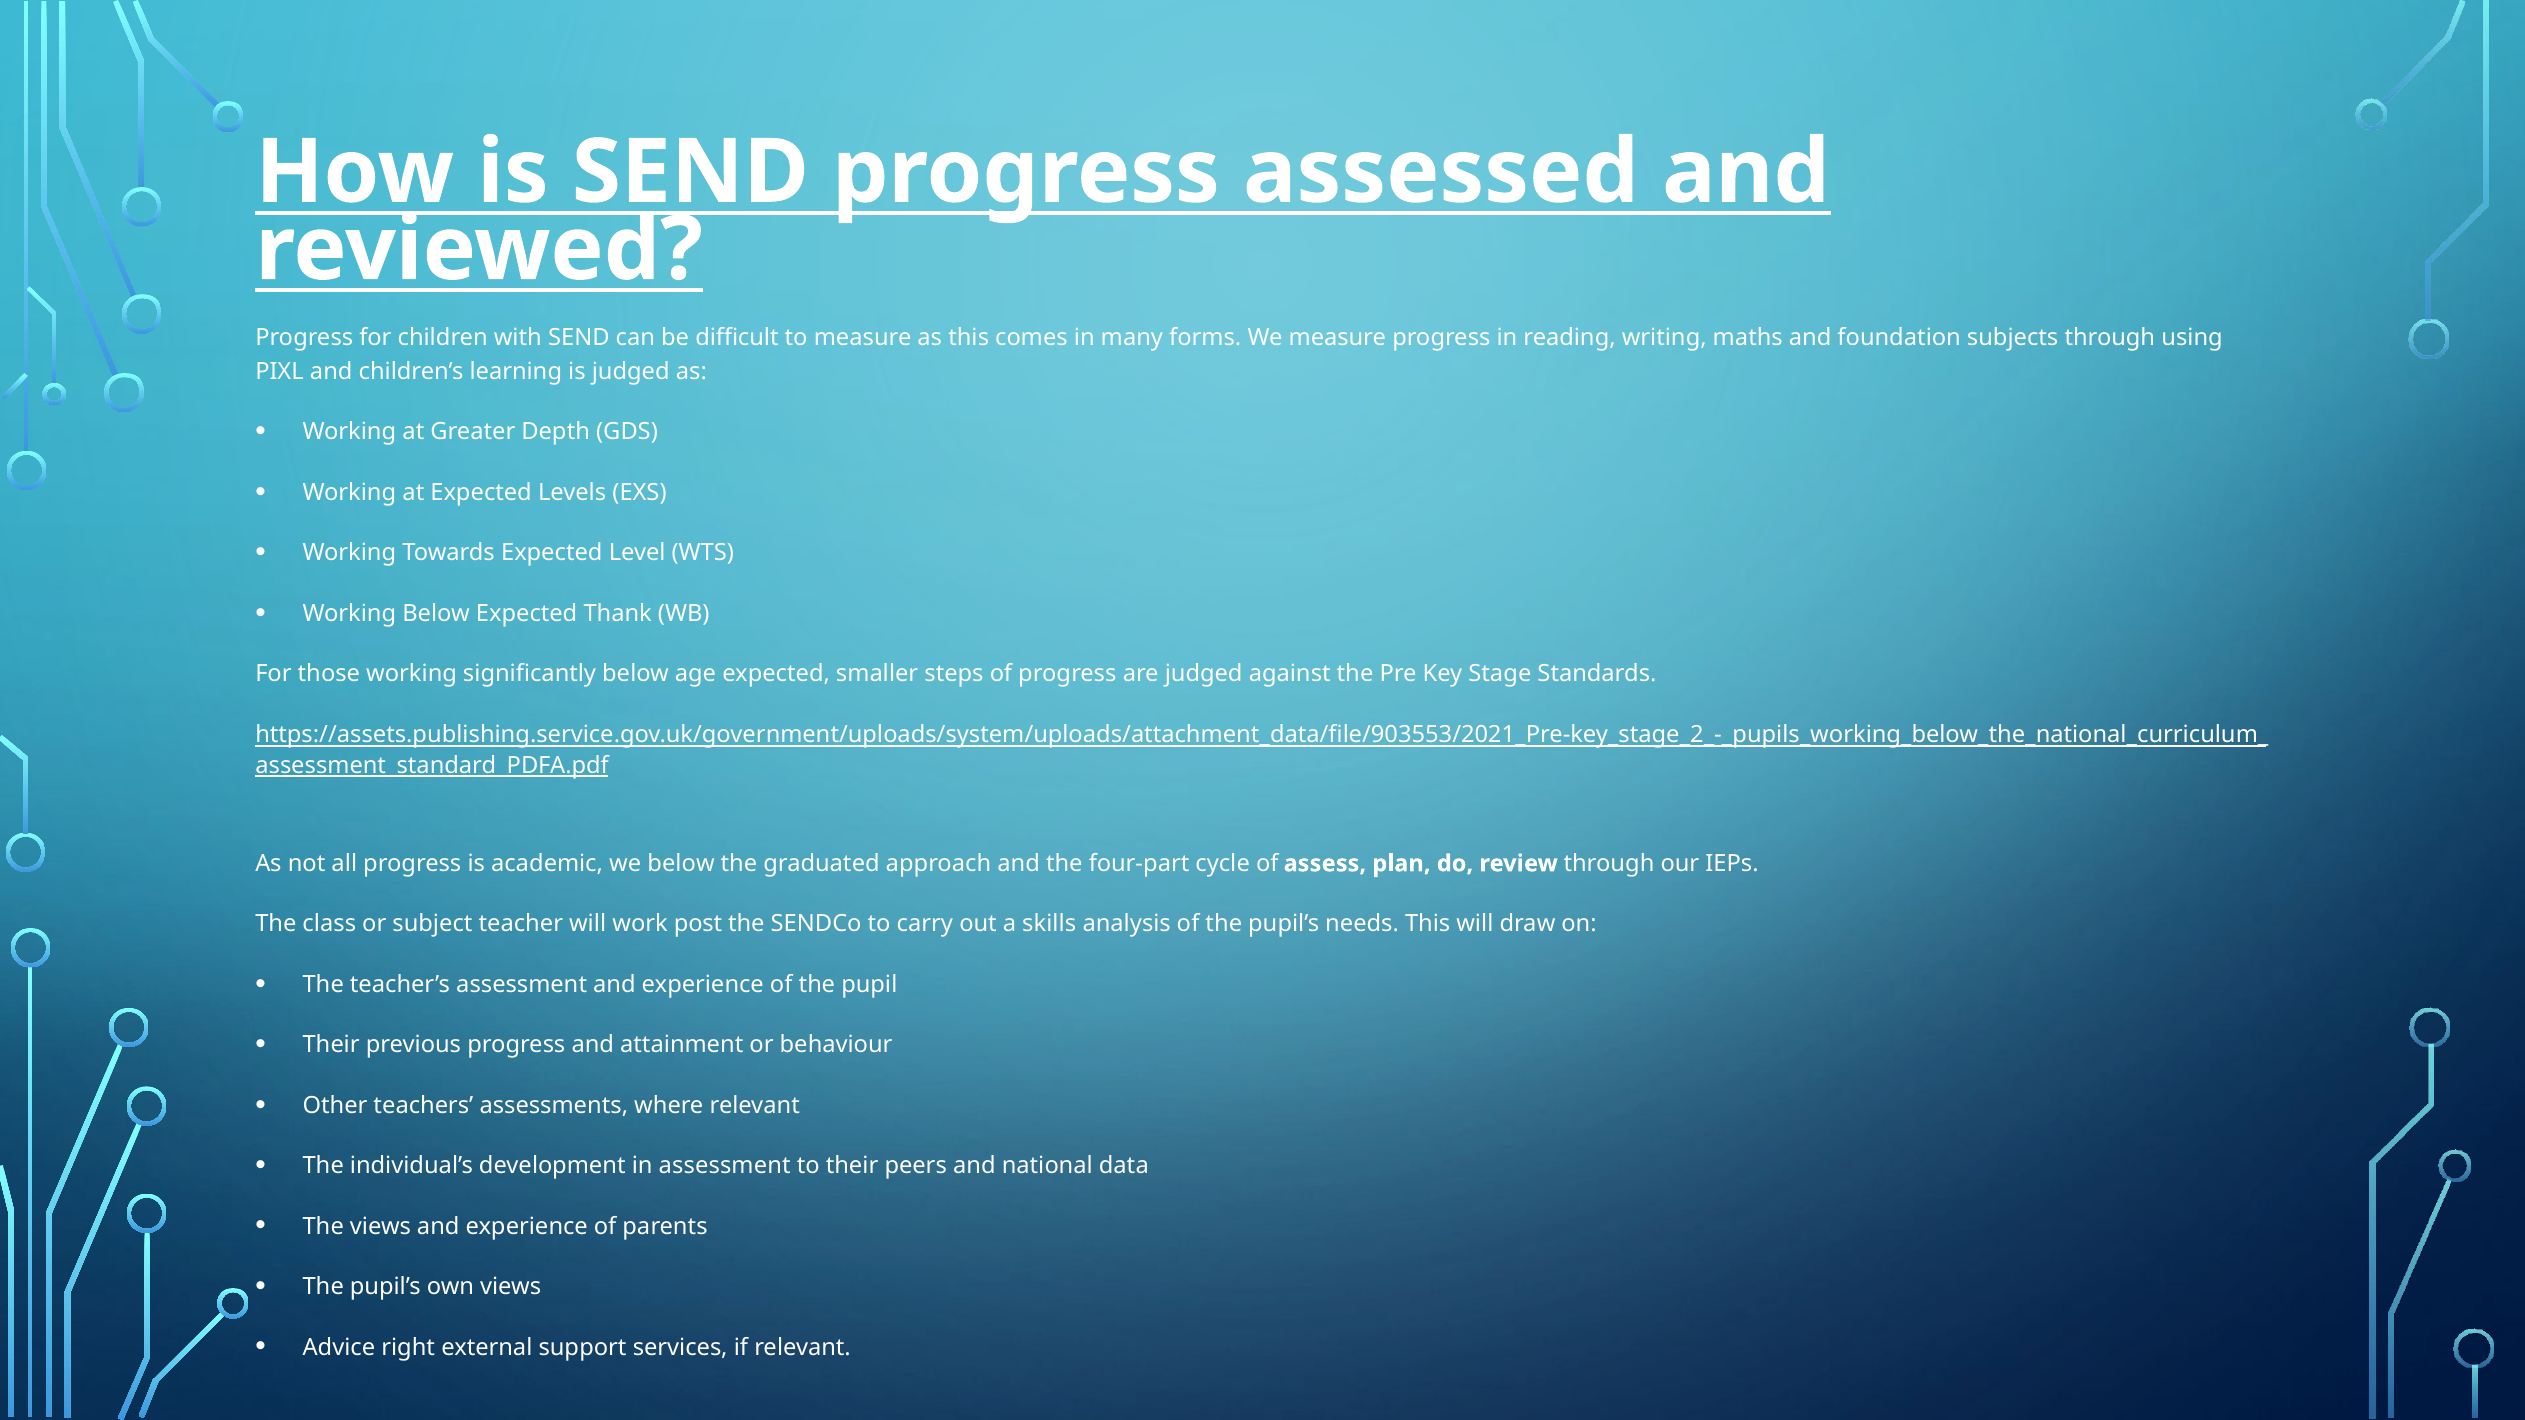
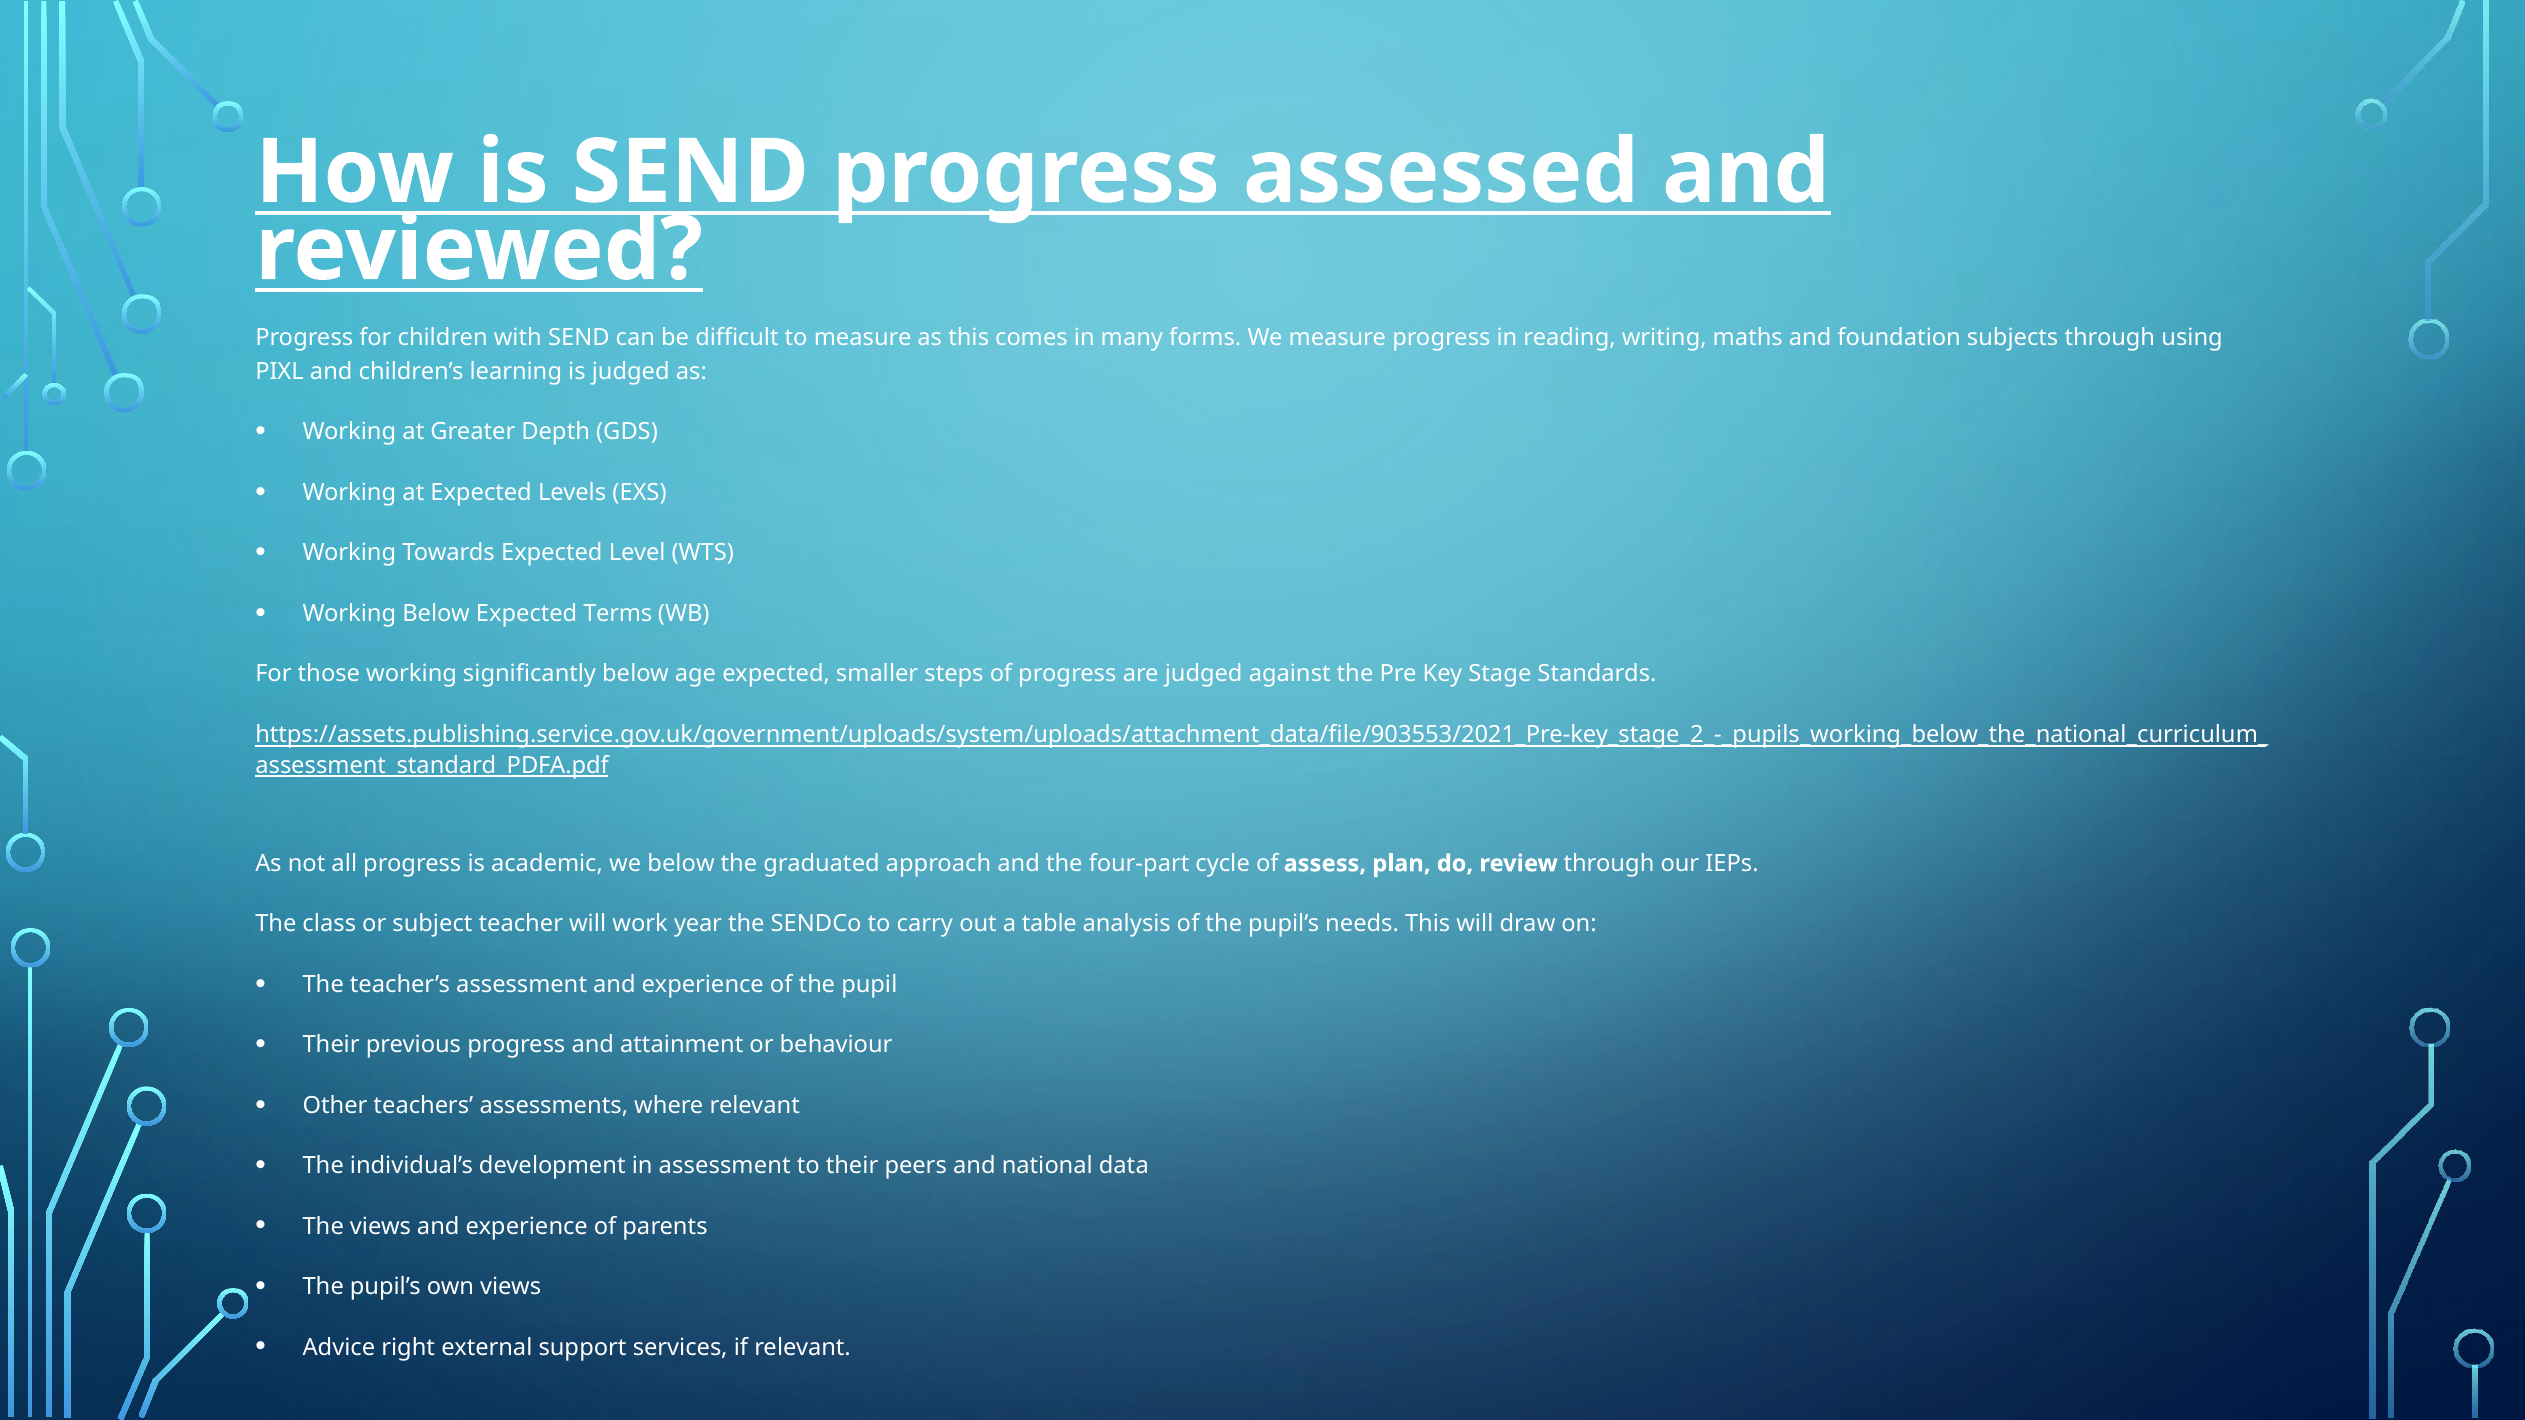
Thank: Thank -> Terms
post: post -> year
skills: skills -> table
